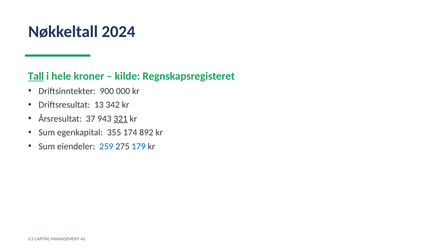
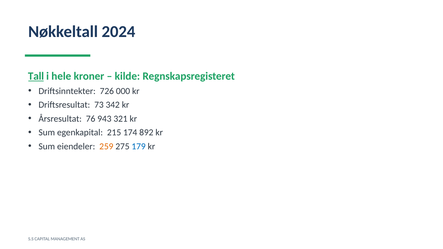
900: 900 -> 726
13: 13 -> 73
37: 37 -> 76
321 underline: present -> none
355: 355 -> 215
259 colour: blue -> orange
